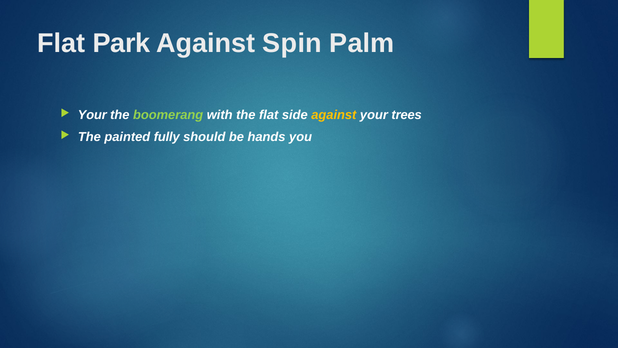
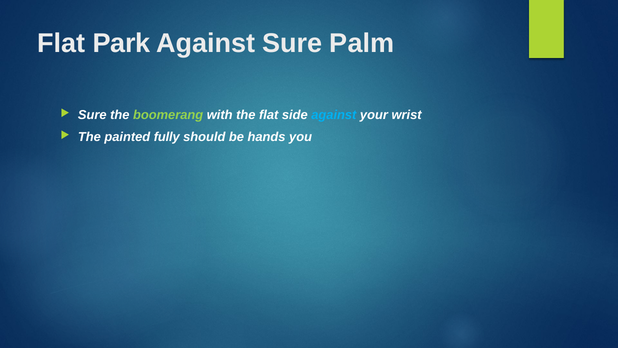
Against Spin: Spin -> Sure
Your at (92, 115): Your -> Sure
against at (334, 115) colour: yellow -> light blue
trees: trees -> wrist
